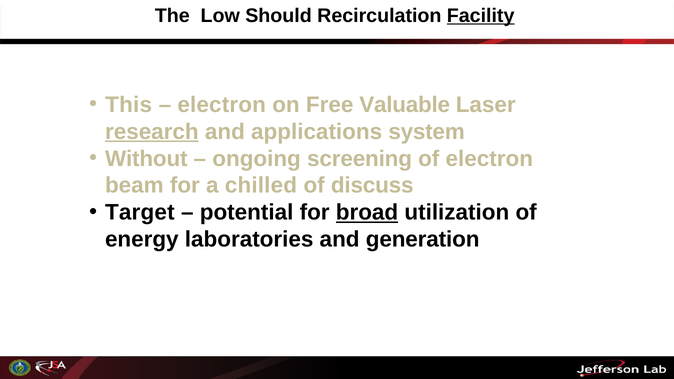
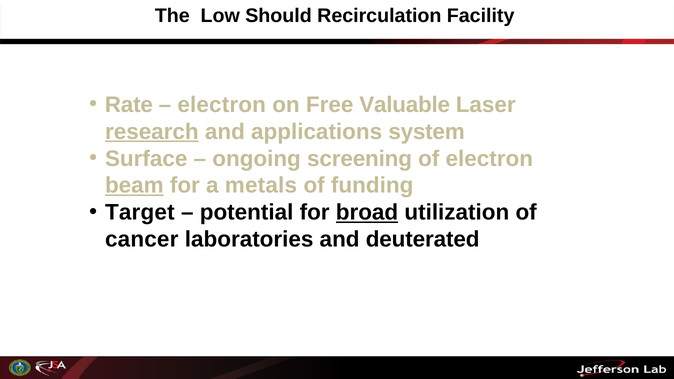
Facility underline: present -> none
This: This -> Rate
Without: Without -> Surface
beam underline: none -> present
chilled: chilled -> metals
discuss: discuss -> funding
energy: energy -> cancer
generation: generation -> deuterated
